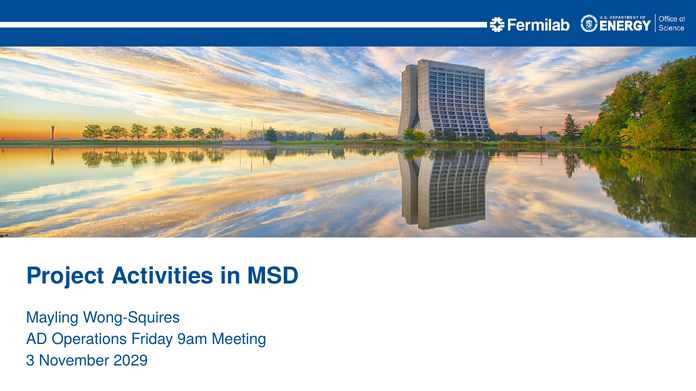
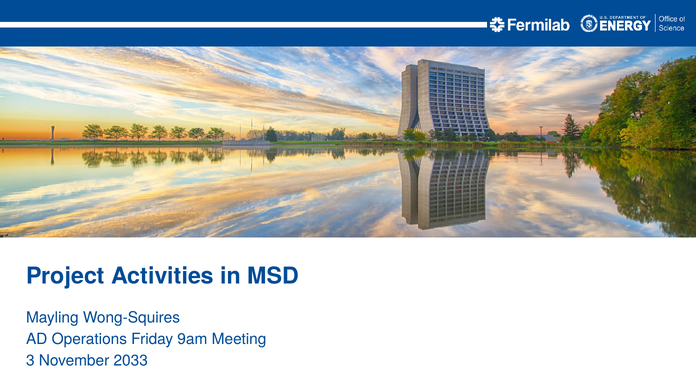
2029: 2029 -> 2033
